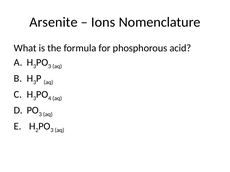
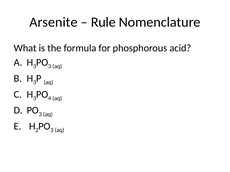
Ions: Ions -> Rule
